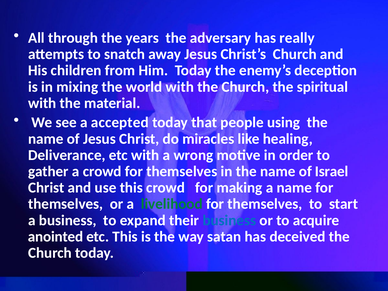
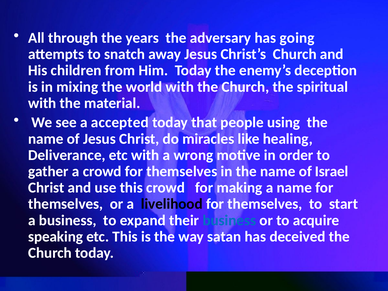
really: really -> going
livelihood colour: green -> black
anointed: anointed -> speaking
